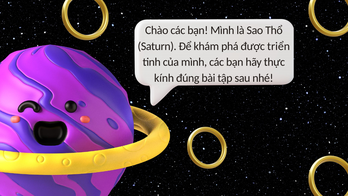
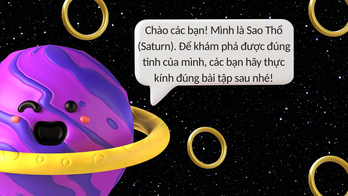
được triển: triển -> đúng
